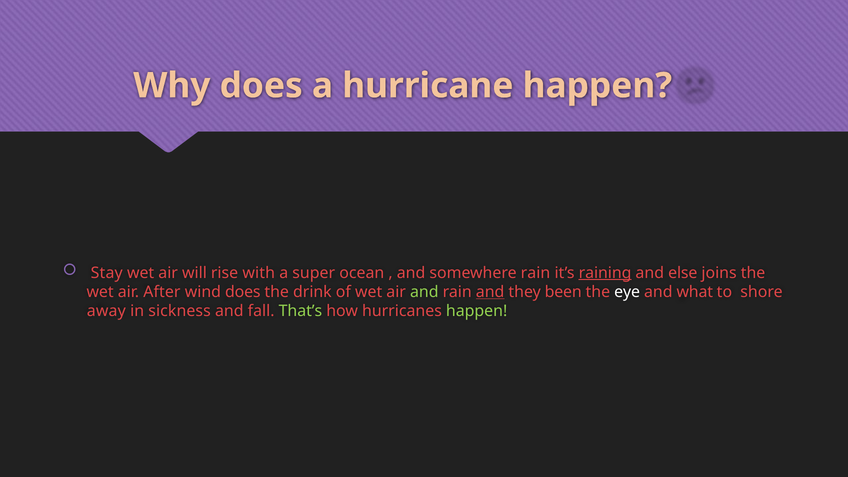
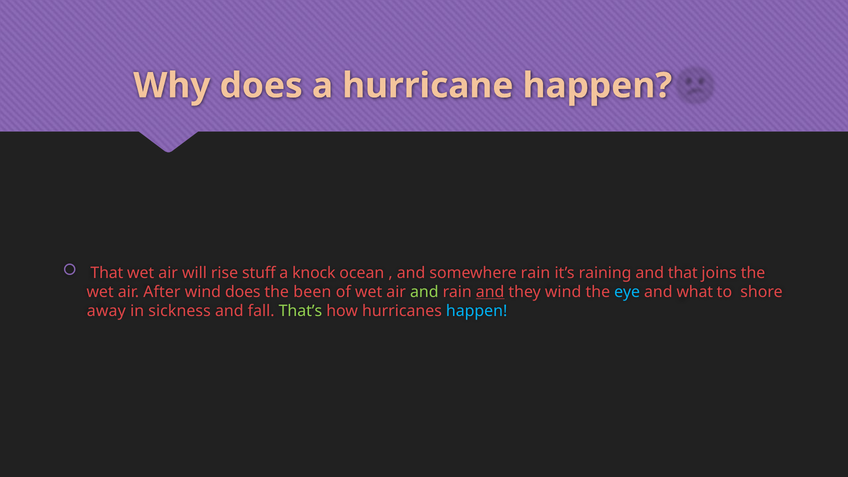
Stay at (107, 273): Stay -> That
with: with -> stuff
super: super -> knock
raining underline: present -> none
and else: else -> that
drink: drink -> been
they been: been -> wind
eye colour: white -> light blue
happen at (477, 311) colour: light green -> light blue
